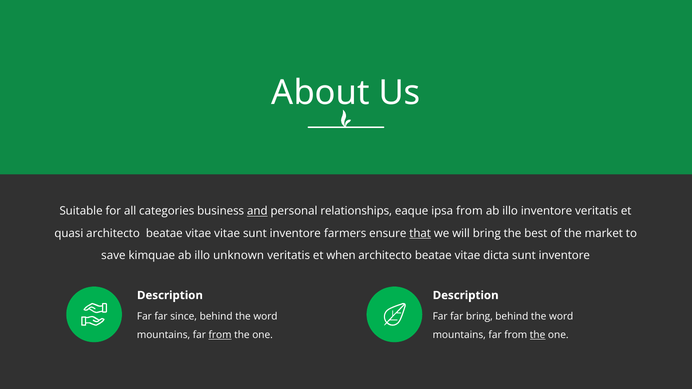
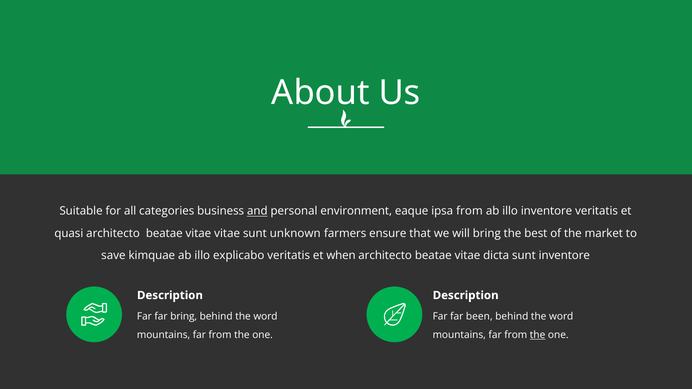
relationships: relationships -> environment
inventore at (295, 233): inventore -> unknown
that underline: present -> none
unknown: unknown -> explicabo
far since: since -> bring
far bring: bring -> been
from at (220, 335) underline: present -> none
